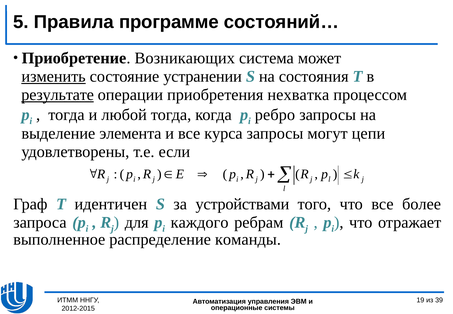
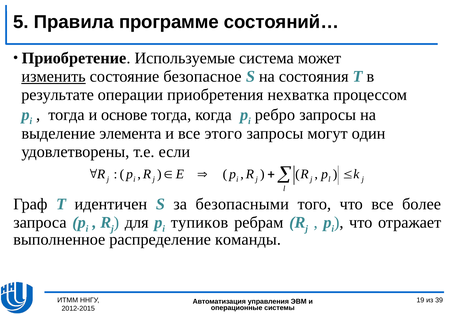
Возникающих: Возникающих -> Используемые
устранении: устранении -> безопасное
результате underline: present -> none
любой: любой -> основе
курса: курса -> этого
цепи: цепи -> один
устройствами: устройствами -> безопасными
каждого: каждого -> тупиков
